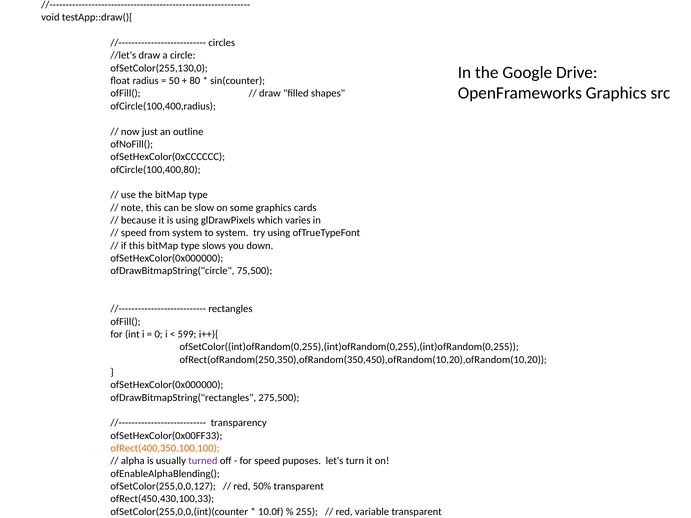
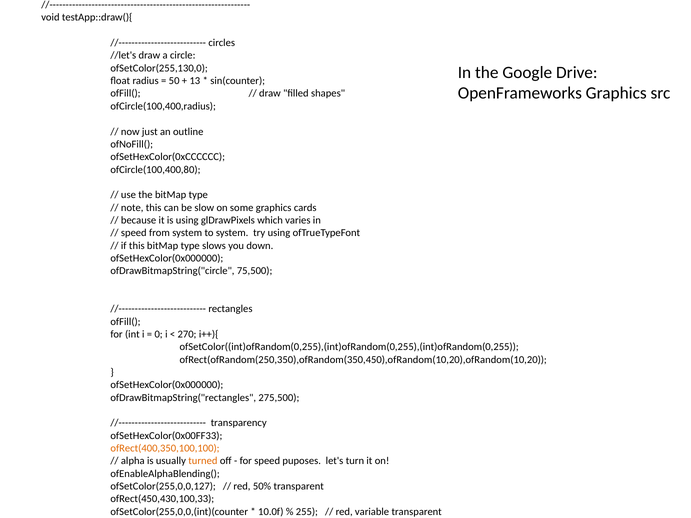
80: 80 -> 13
599: 599 -> 270
turned colour: purple -> orange
